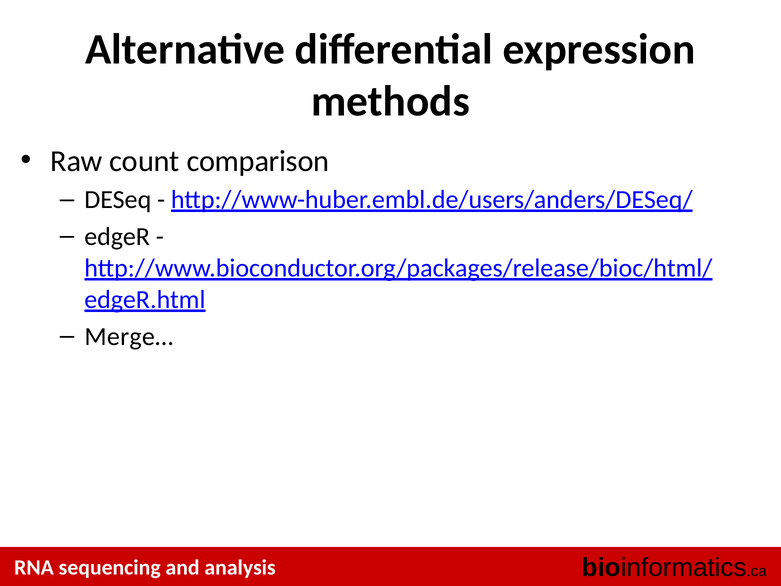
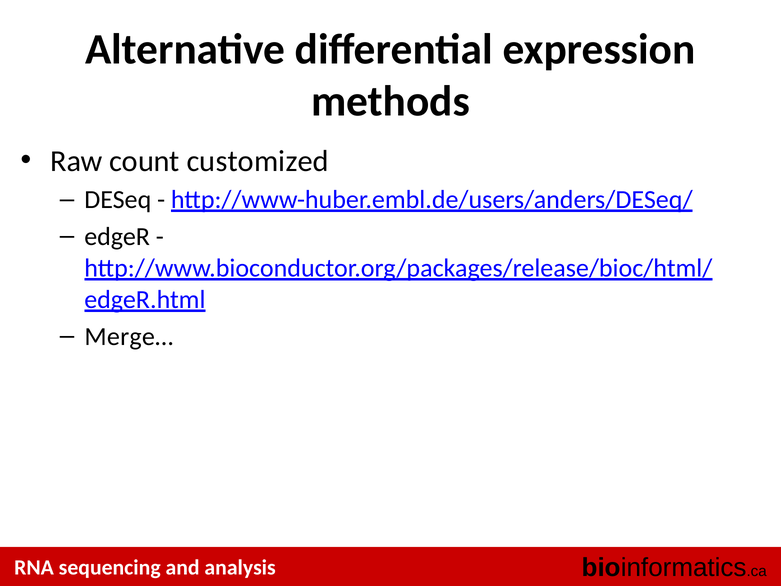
comparison: comparison -> customized
